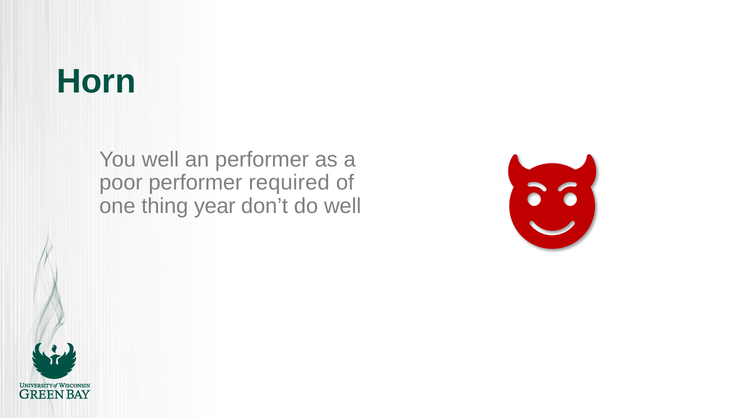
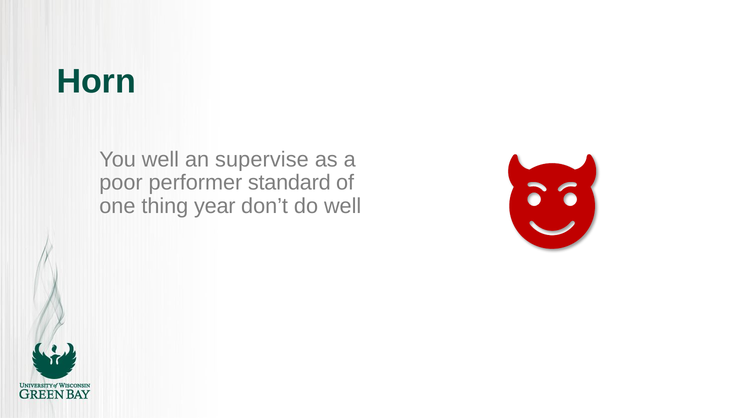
an performer: performer -> supervise
required: required -> standard
